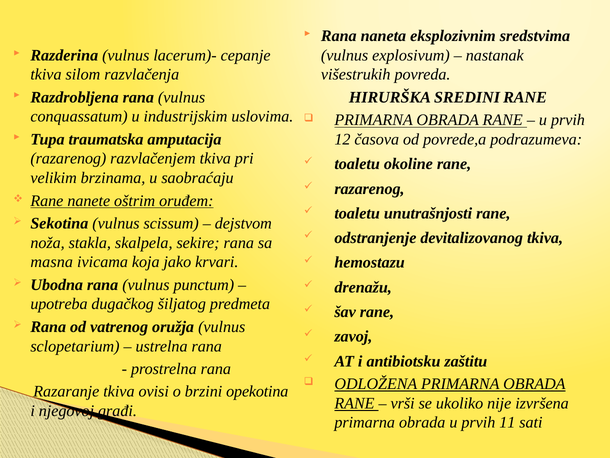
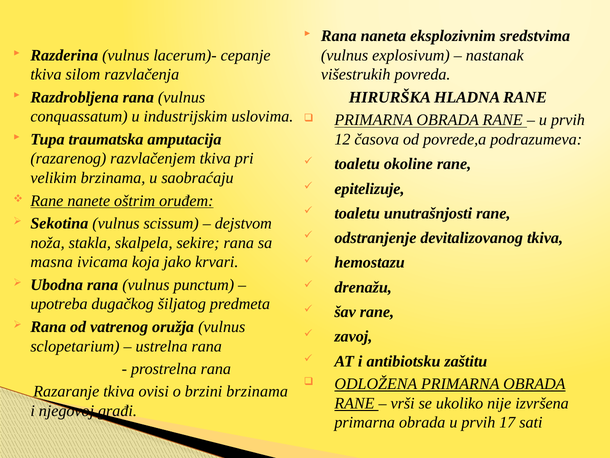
SREDINI: SREDINI -> HLADNA
razarenog at (369, 189): razarenog -> epitelizuje
brzini opekotina: opekotina -> brzinama
11: 11 -> 17
